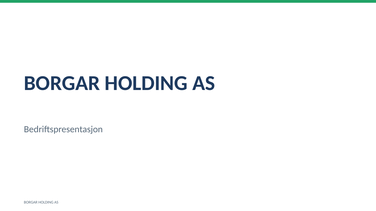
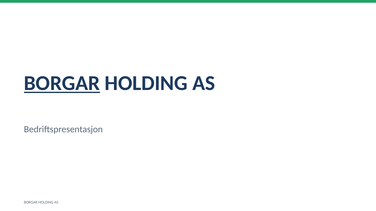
BORGAR at (62, 83) underline: none -> present
